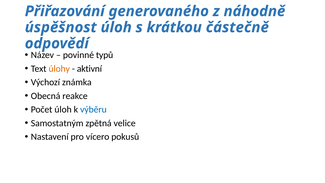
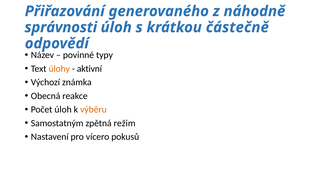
úspěšnost: úspěšnost -> správnosti
typů: typů -> typy
výběru colour: blue -> orange
velice: velice -> režim
